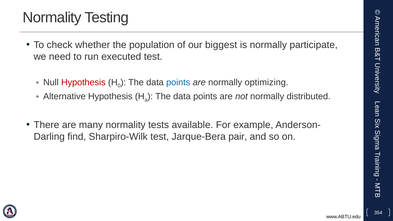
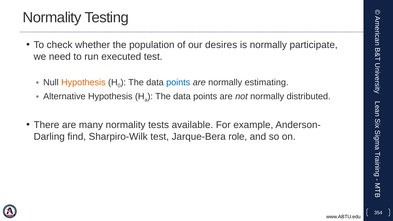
biggest: biggest -> desires
Hypothesis at (83, 82) colour: red -> orange
optimizing: optimizing -> estimating
pair: pair -> role
